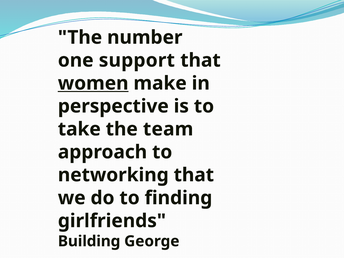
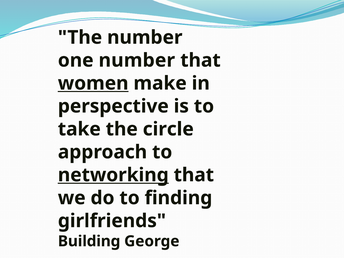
one support: support -> number
team: team -> circle
networking underline: none -> present
